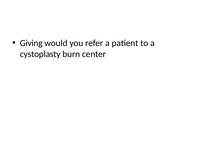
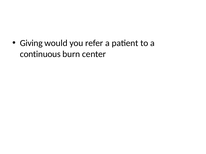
cystoplasty: cystoplasty -> continuous
